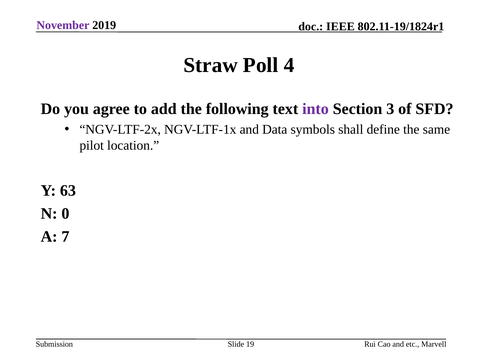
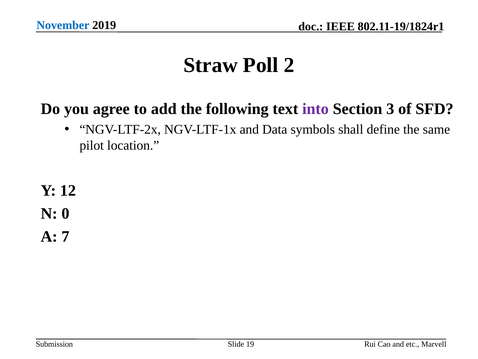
November colour: purple -> blue
4: 4 -> 2
63: 63 -> 12
